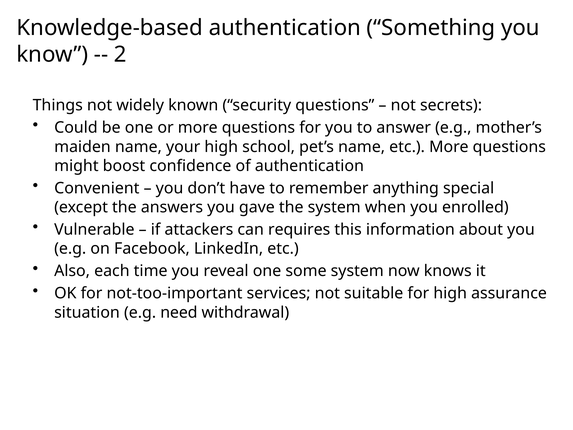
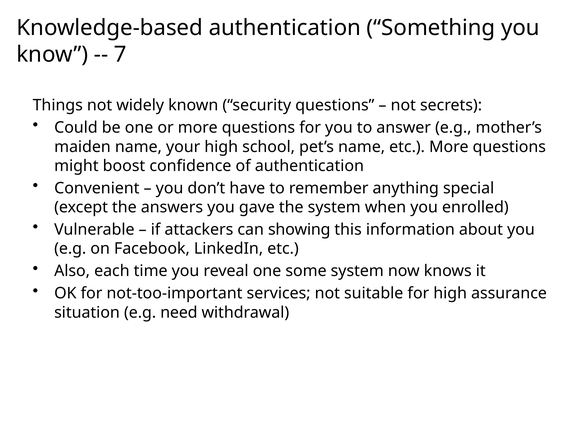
2: 2 -> 7
requires: requires -> showing
